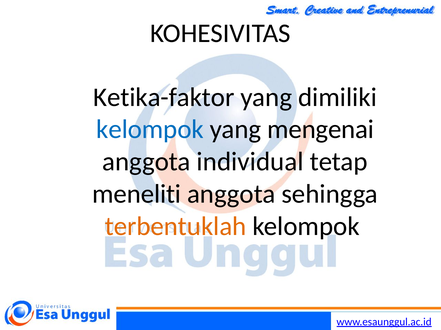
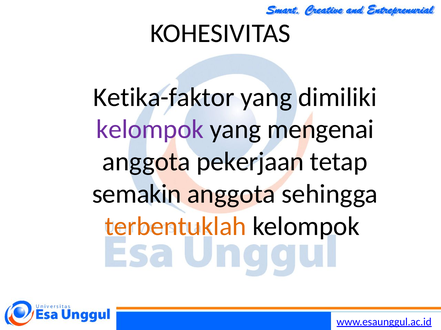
kelompok at (150, 130) colour: blue -> purple
individual: individual -> pekerjaan
meneliti: meneliti -> semakin
